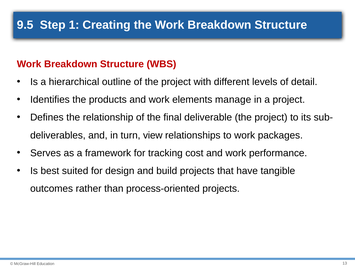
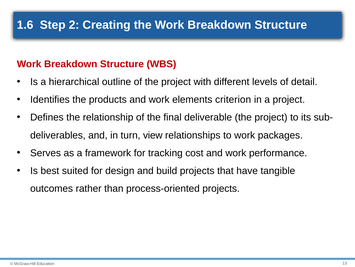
9.5: 9.5 -> 1.6
1: 1 -> 2
manage: manage -> criterion
